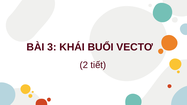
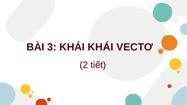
KHÁI BUỔI: BUỔI -> KHÁI
